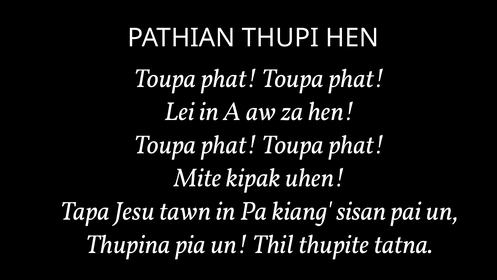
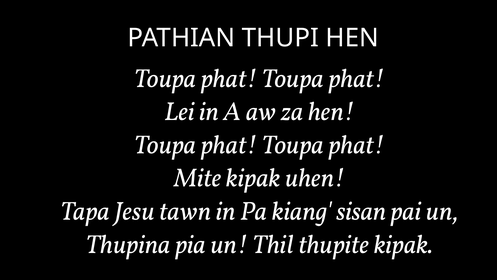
thupite tatna: tatna -> kipak
